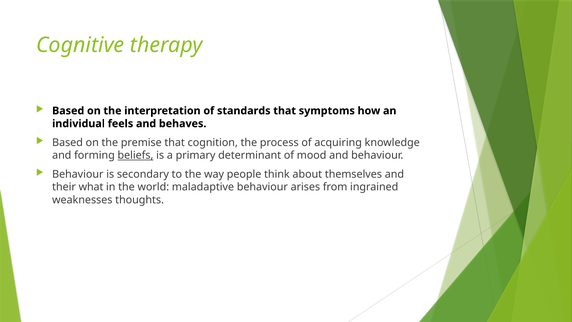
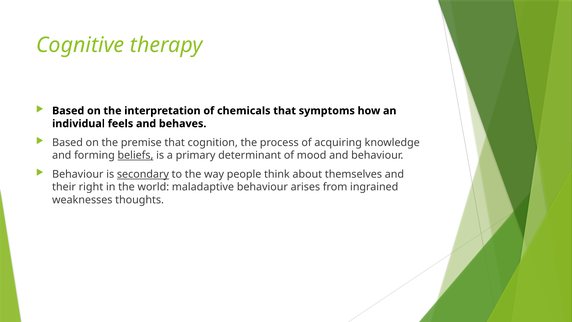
standards: standards -> chemicals
secondary underline: none -> present
what: what -> right
